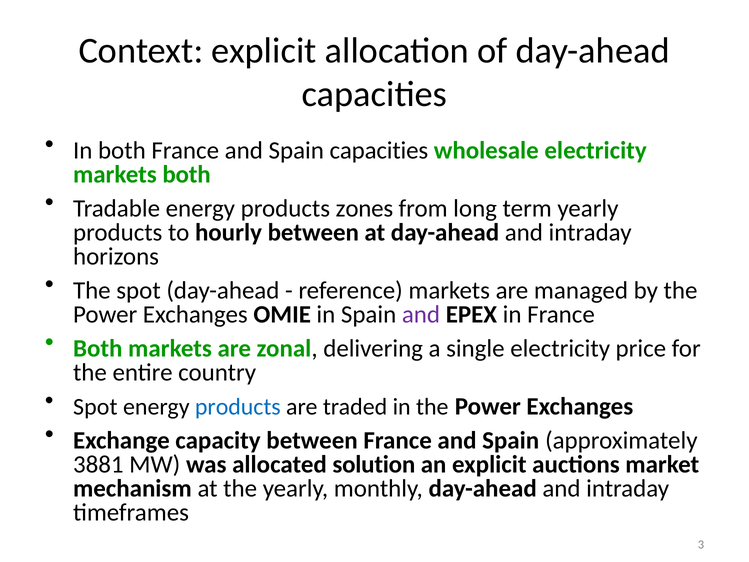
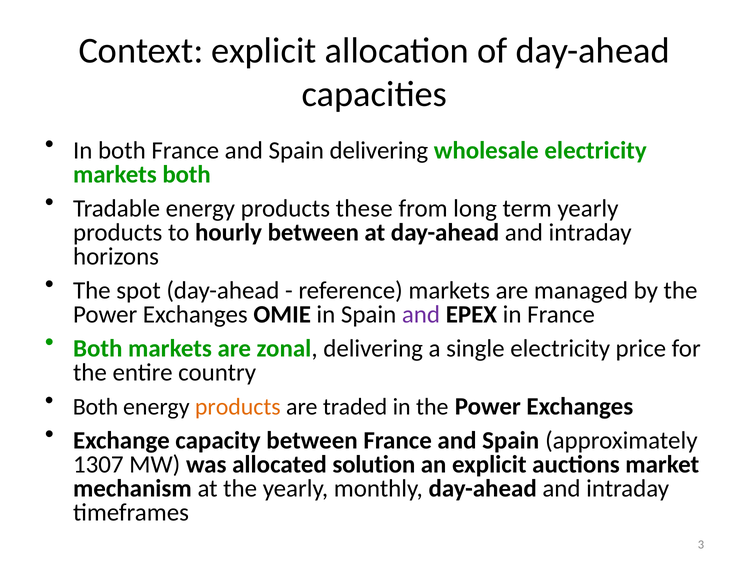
Spain capacities: capacities -> delivering
zones: zones -> these
Spot at (95, 407): Spot -> Both
products at (238, 407) colour: blue -> orange
3881: 3881 -> 1307
